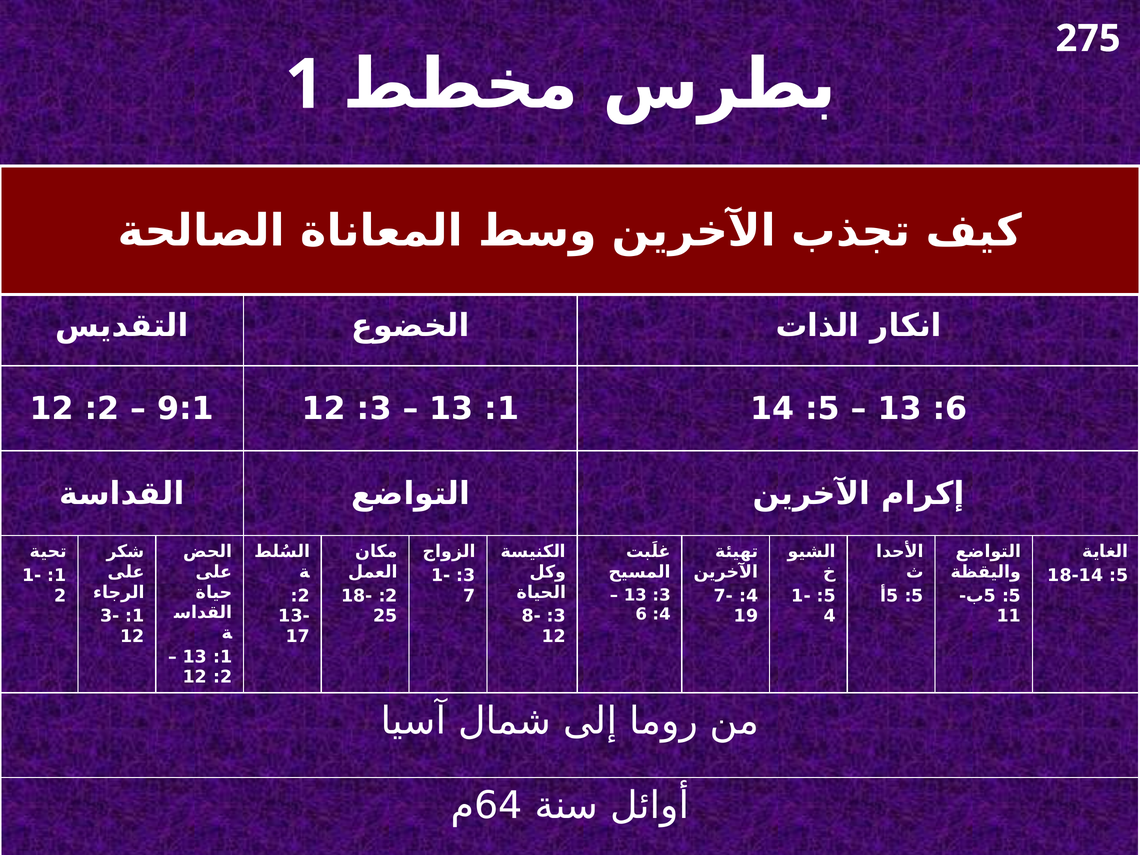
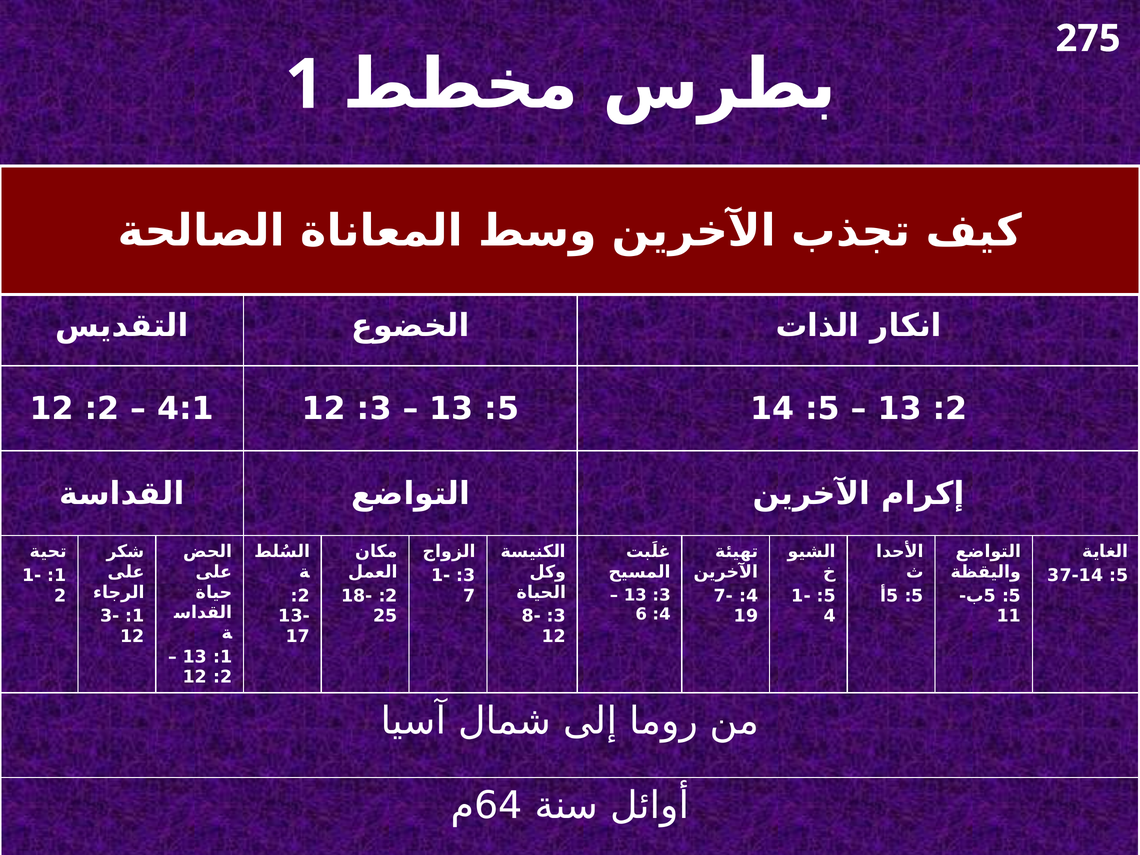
9:1: 9:1 -> 4:1
12 1: 1 -> 5
12 6: 6 -> 2
18-14: 18-14 -> 37-14
